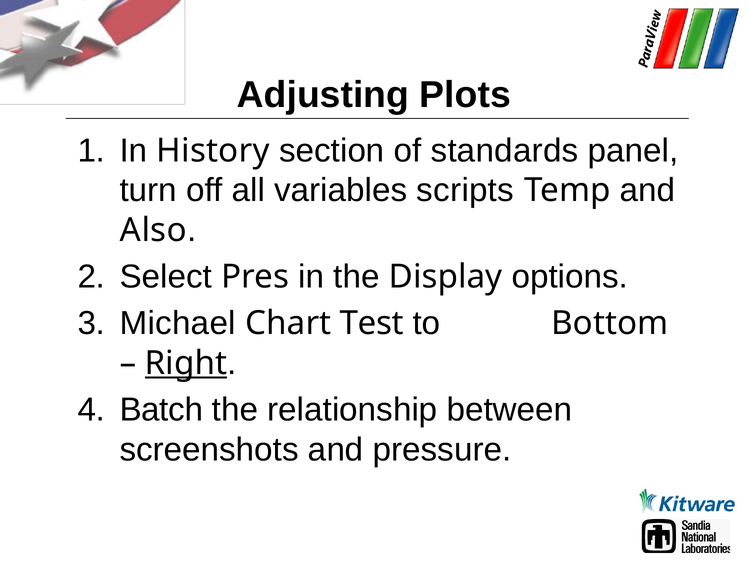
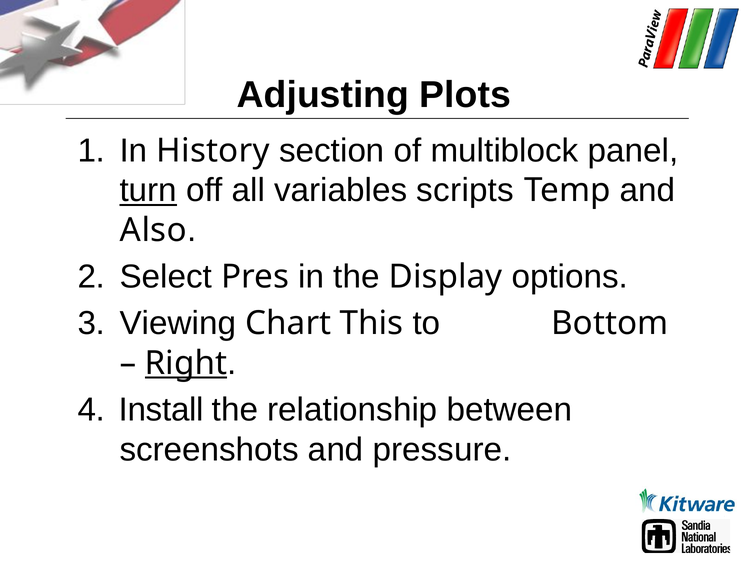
standards: standards -> multiblock
turn underline: none -> present
Michael: Michael -> Viewing
Test: Test -> This
Batch: Batch -> Install
